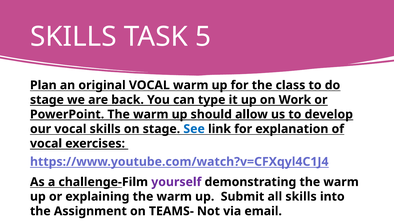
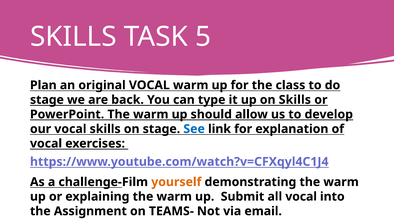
on Work: Work -> Skills
yourself colour: purple -> orange
all skills: skills -> vocal
